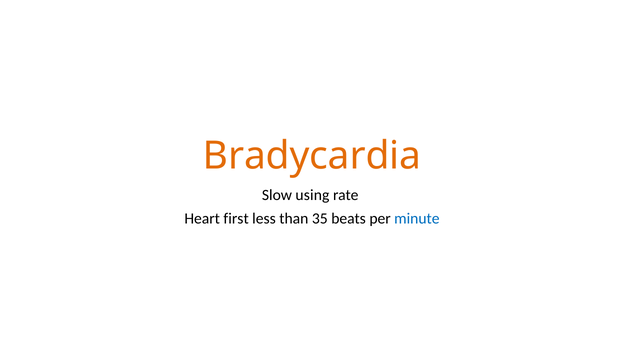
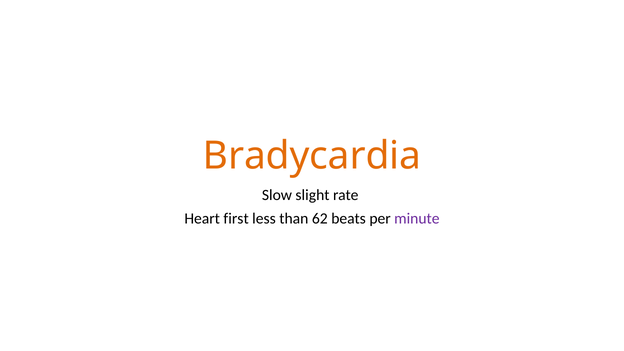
using: using -> slight
35: 35 -> 62
minute colour: blue -> purple
